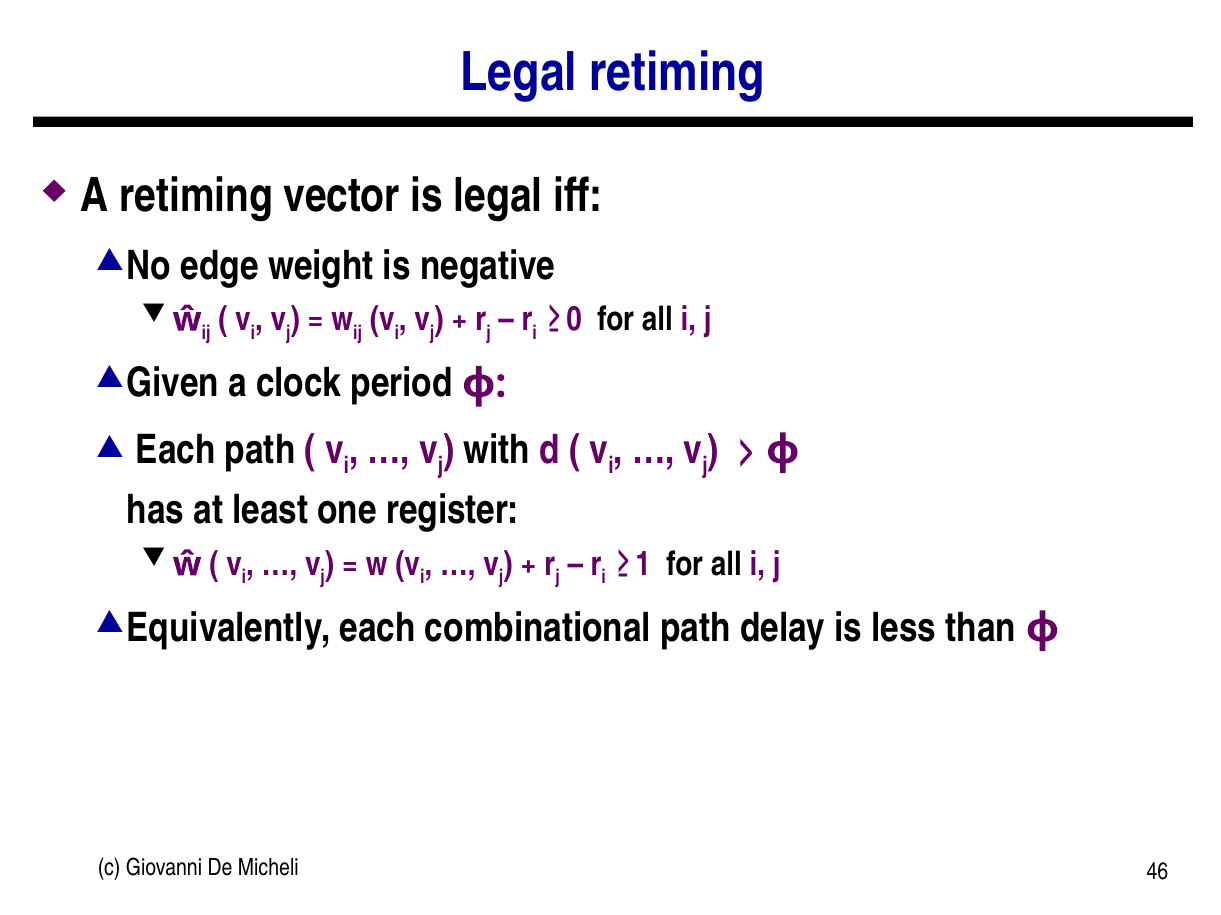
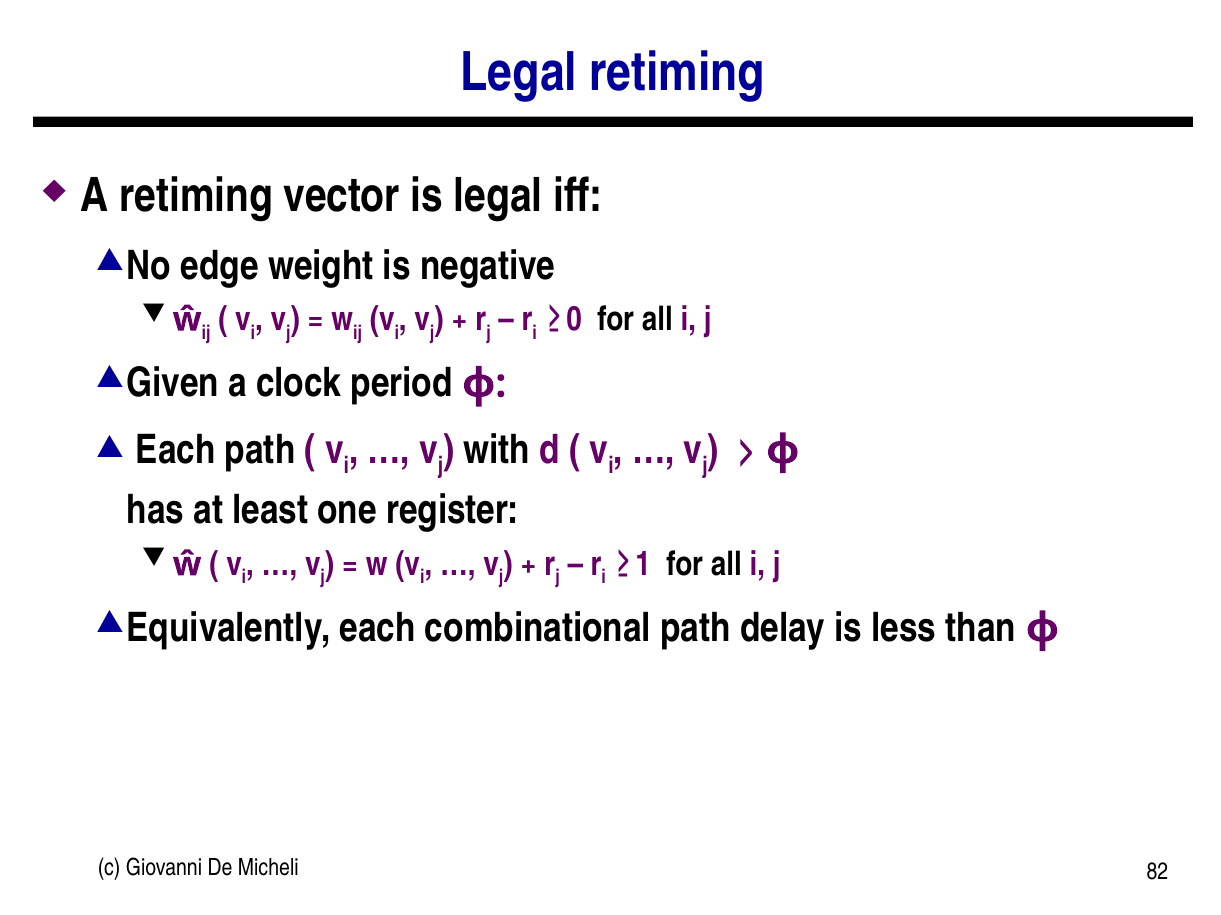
46: 46 -> 82
